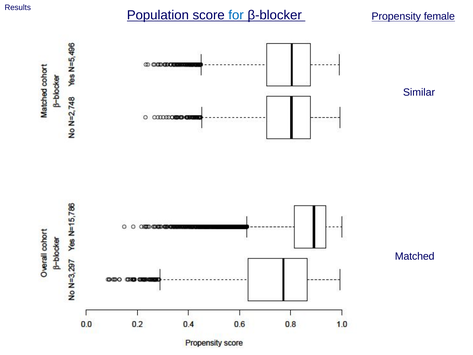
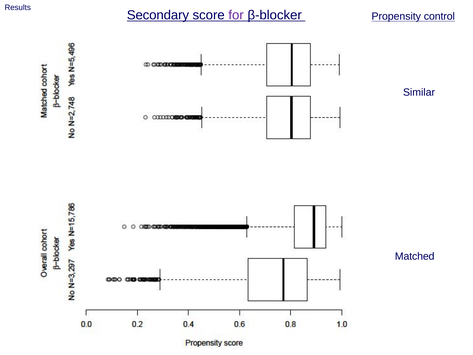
Population: Population -> Secondary
for colour: blue -> purple
female: female -> control
